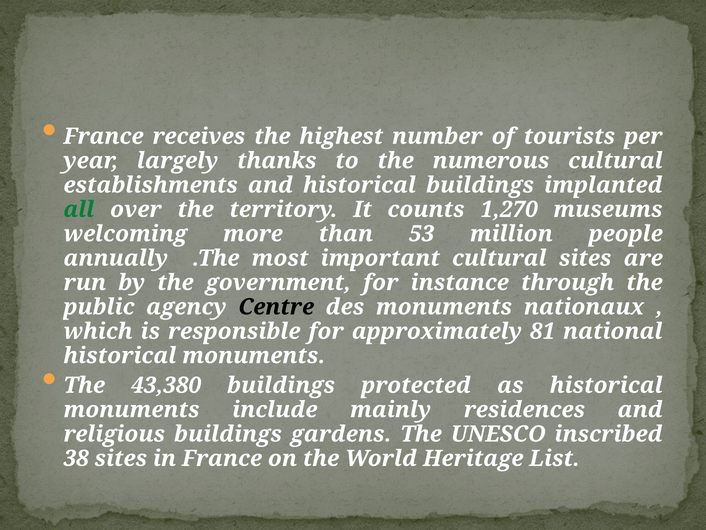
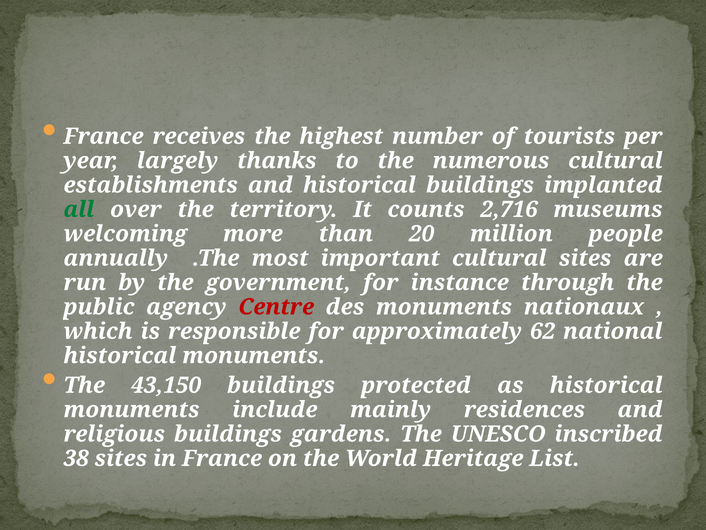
1,270: 1,270 -> 2,716
53: 53 -> 20
Centre colour: black -> red
81: 81 -> 62
43,380: 43,380 -> 43,150
